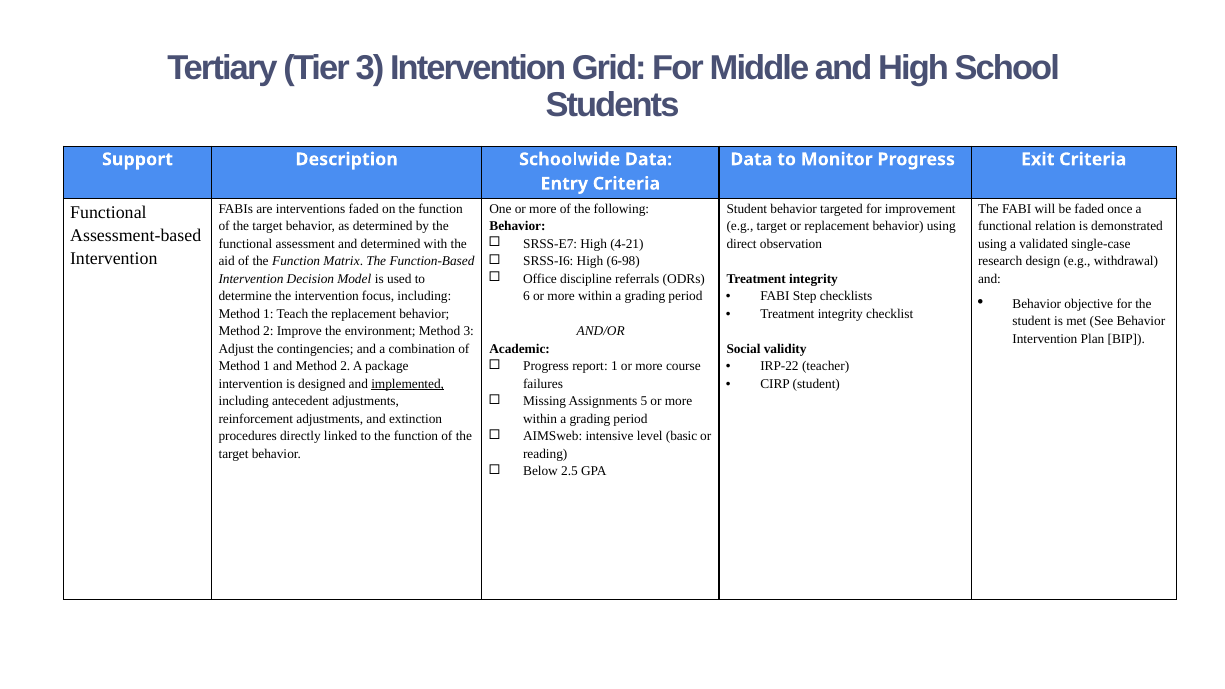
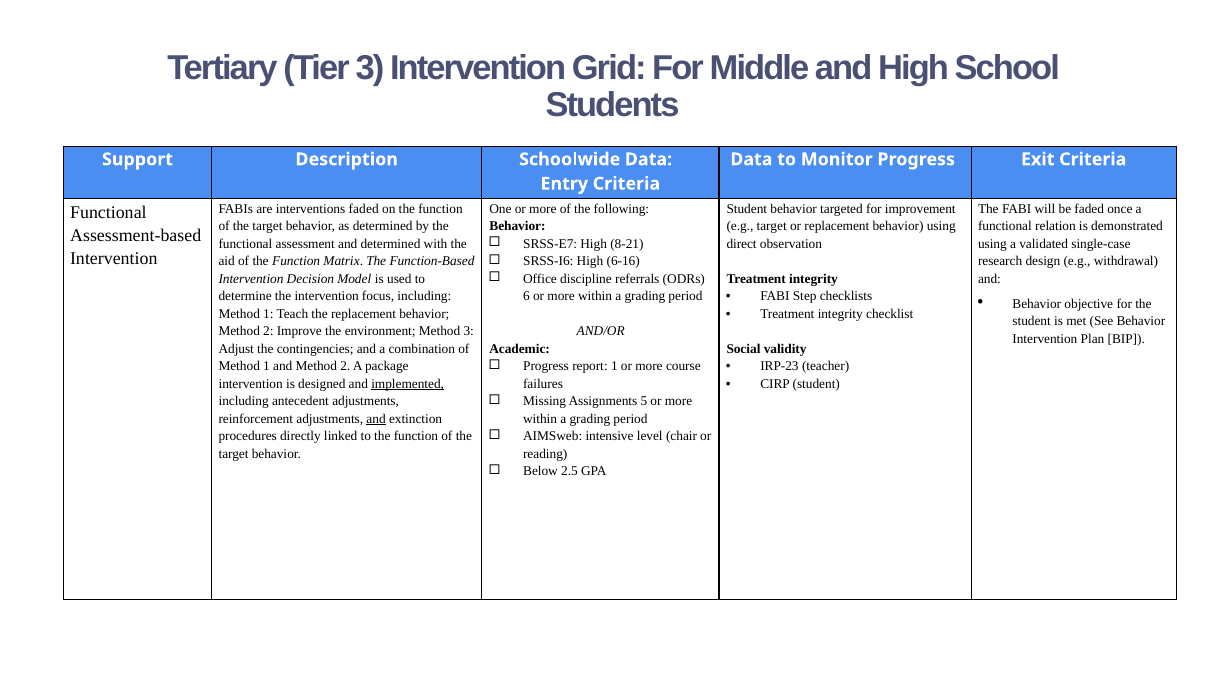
4-21: 4-21 -> 8-21
6-98: 6-98 -> 6-16
IRP-22: IRP-22 -> IRP-23
and at (376, 419) underline: none -> present
basic: basic -> chair
